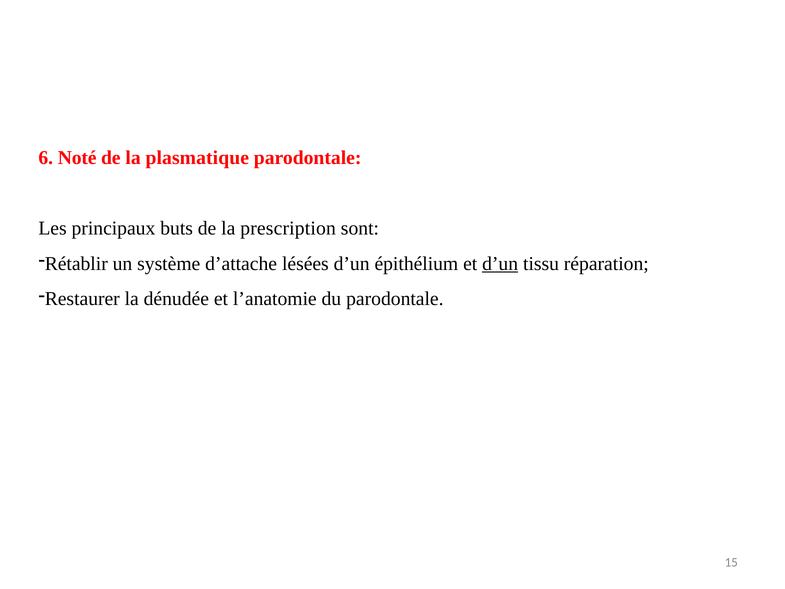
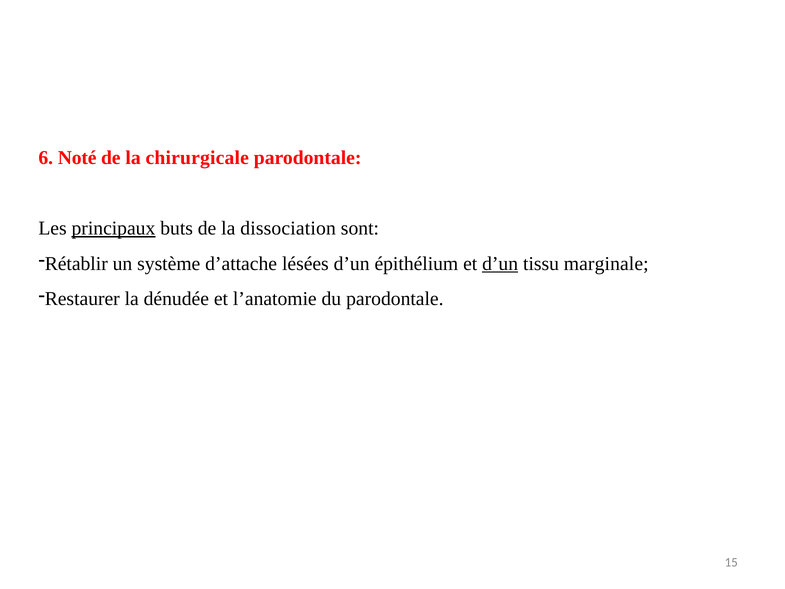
plasmatique: plasmatique -> chirurgicale
principaux underline: none -> present
prescription: prescription -> dissociation
réparation: réparation -> marginale
